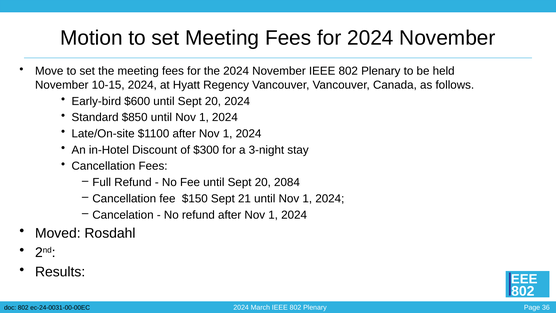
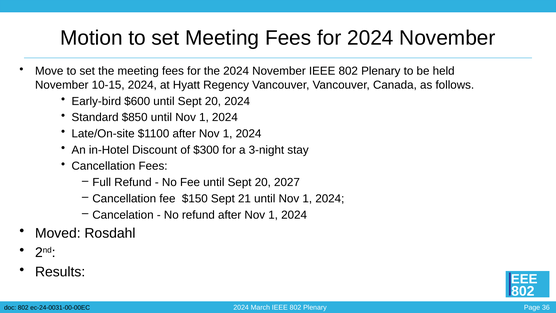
2084: 2084 -> 2027
